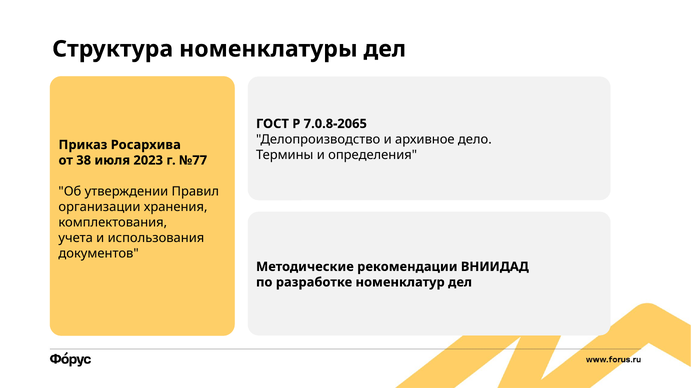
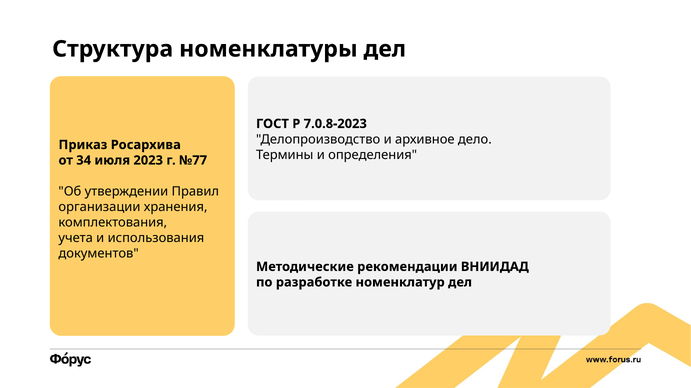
7.0.8-2065: 7.0.8-2065 -> 7.0.8-2023
38: 38 -> 34
